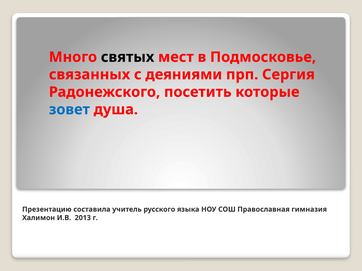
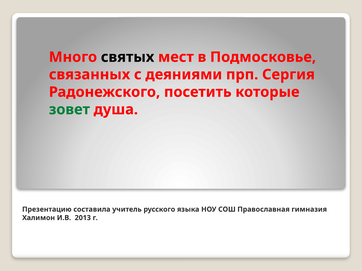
зовет colour: blue -> green
